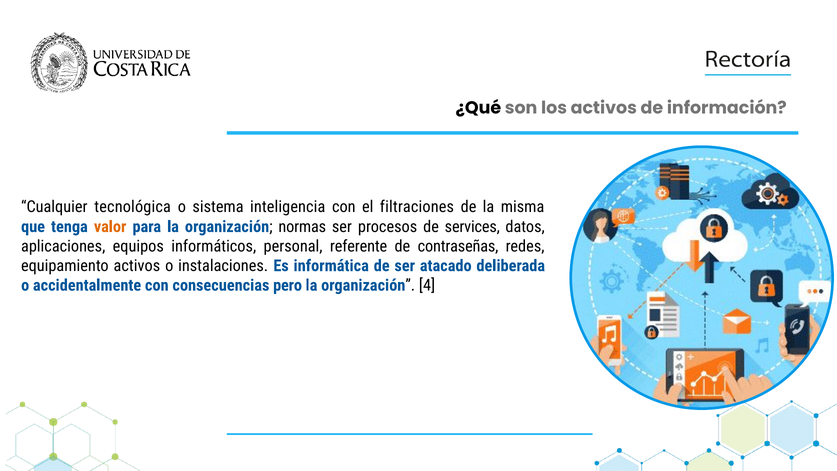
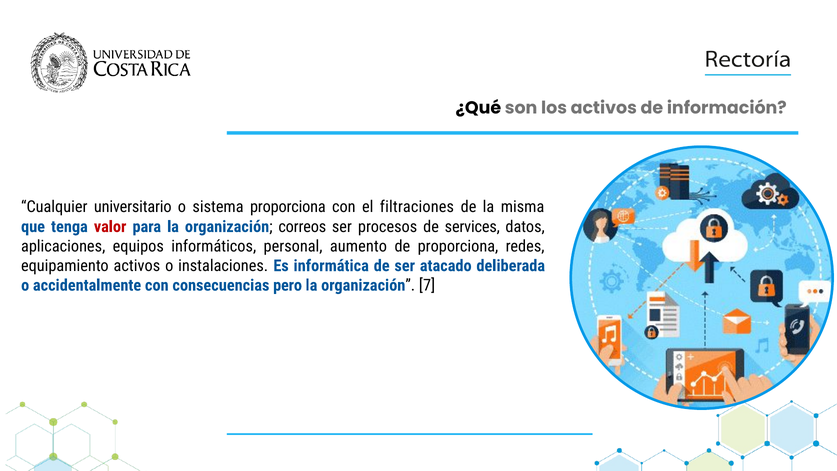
tecnológica: tecnológica -> universitario
sistema inteligencia: inteligencia -> proporciona
valor colour: orange -> red
normas: normas -> correos
referente: referente -> aumento
de contraseñas: contraseñas -> proporciona
4: 4 -> 7
